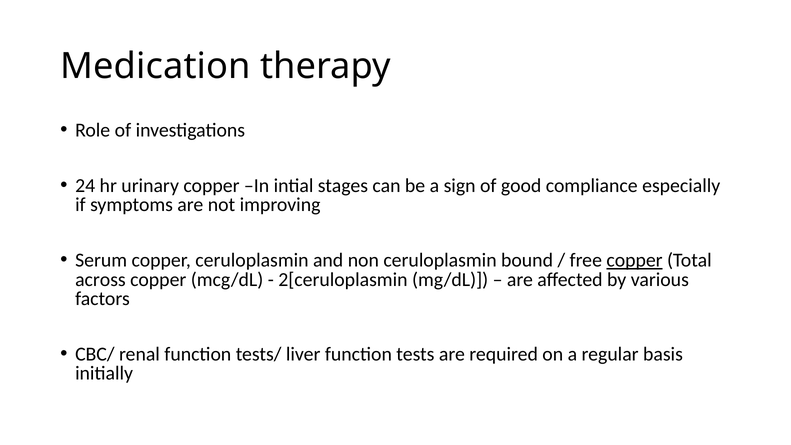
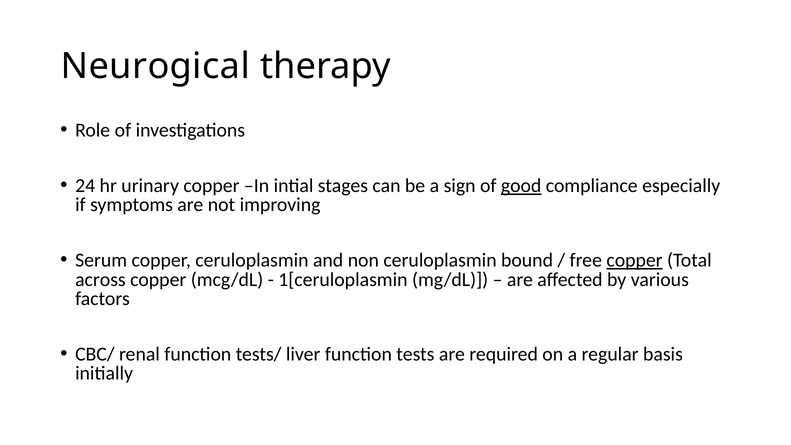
Medication: Medication -> Neurogical
good underline: none -> present
2[ceruloplasmin: 2[ceruloplasmin -> 1[ceruloplasmin
